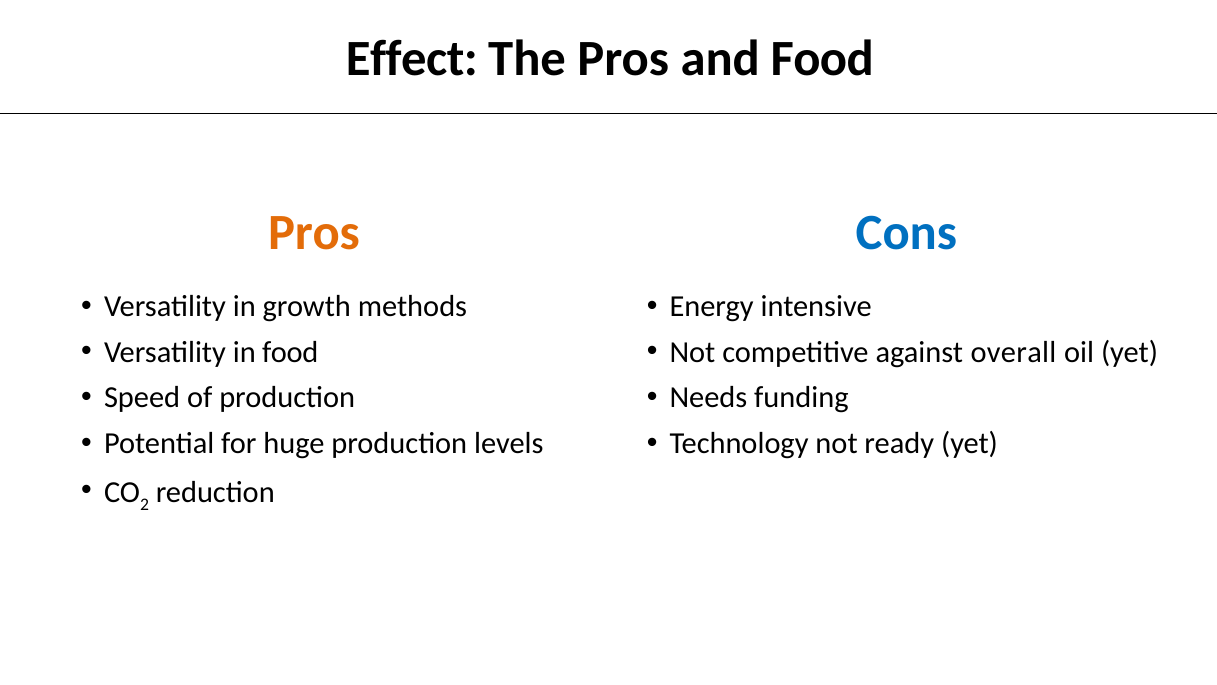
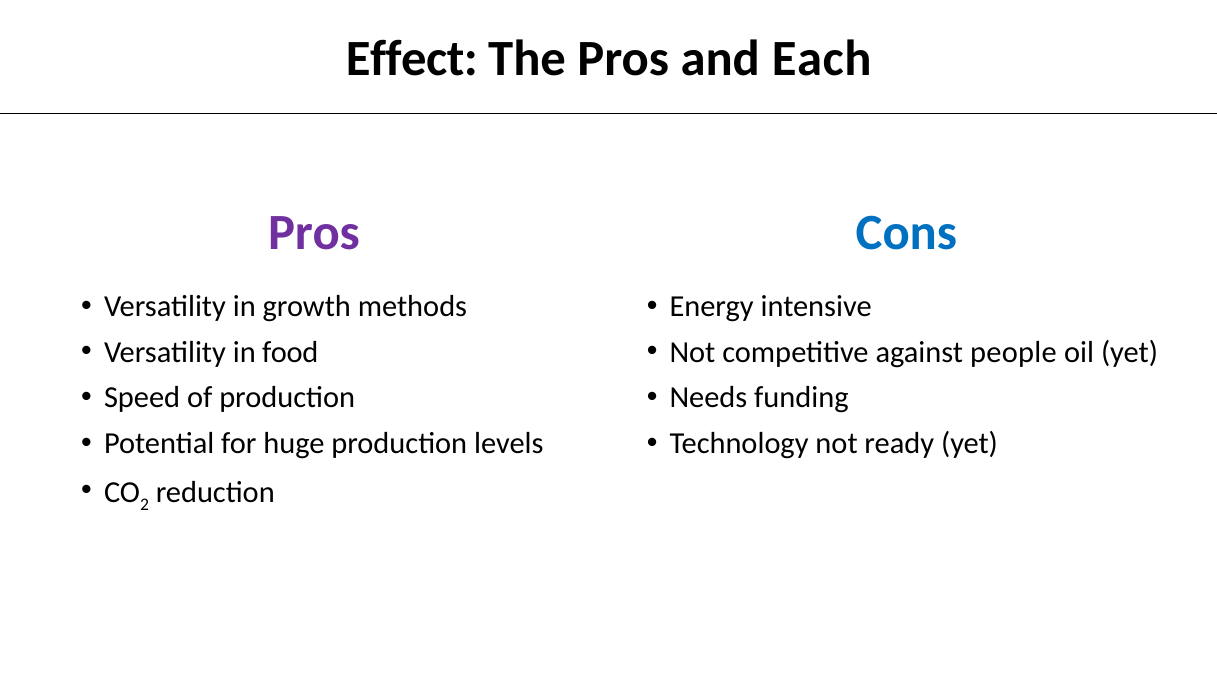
and Food: Food -> Each
Pros at (314, 233) colour: orange -> purple
overall: overall -> people
